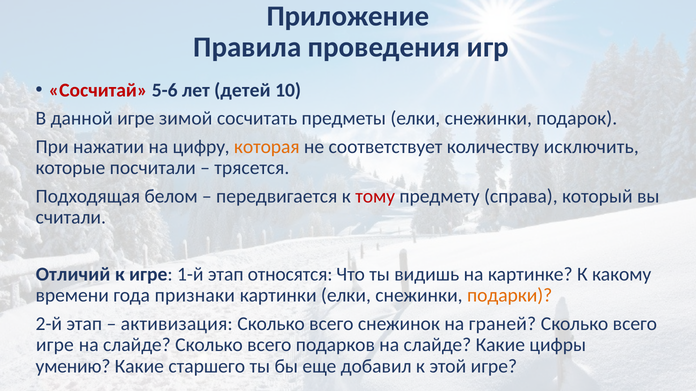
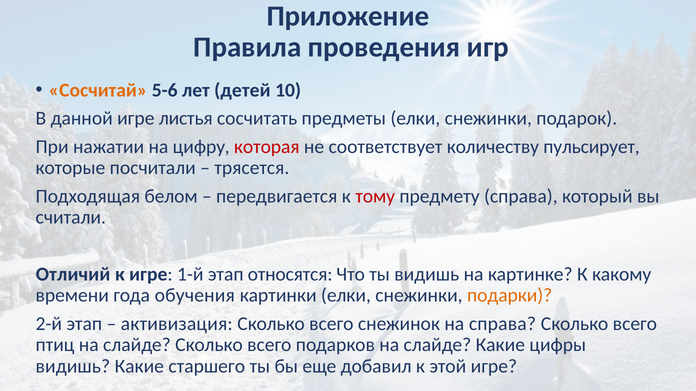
Сосчитай colour: red -> orange
зимой: зимой -> листья
которая colour: orange -> red
исключить: исключить -> пульсирует
признаки: признаки -> обучения
на граней: граней -> справа
игре at (55, 345): игре -> птиц
умению at (73, 367): умению -> видишь
